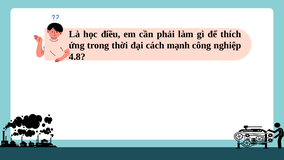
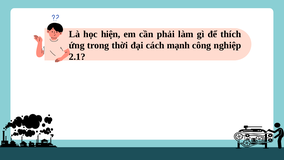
điều: điều -> hiện
4.8: 4.8 -> 2.1
